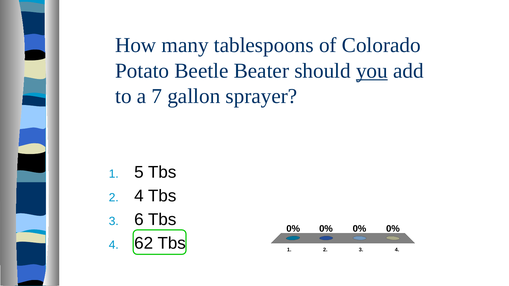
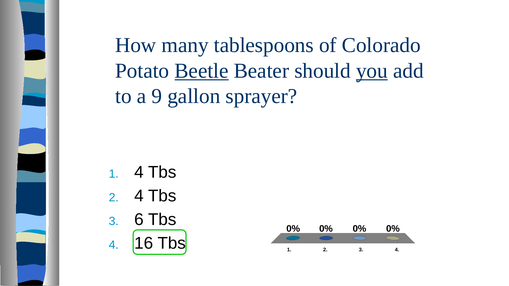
Beetle underline: none -> present
7: 7 -> 9
5 at (139, 172): 5 -> 4
62: 62 -> 16
